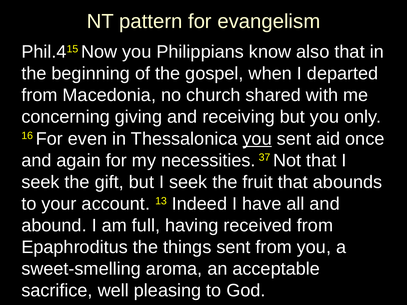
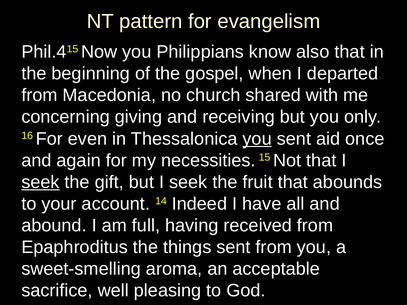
37: 37 -> 15
seek at (40, 182) underline: none -> present
13: 13 -> 14
